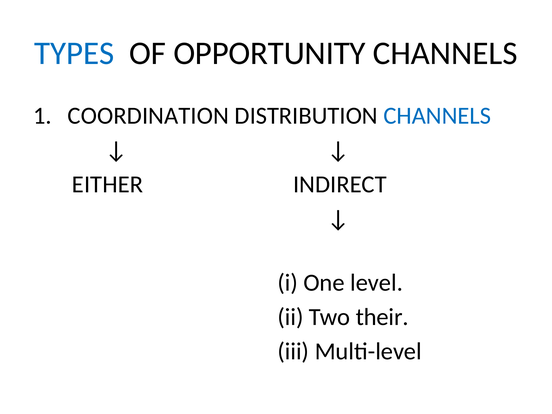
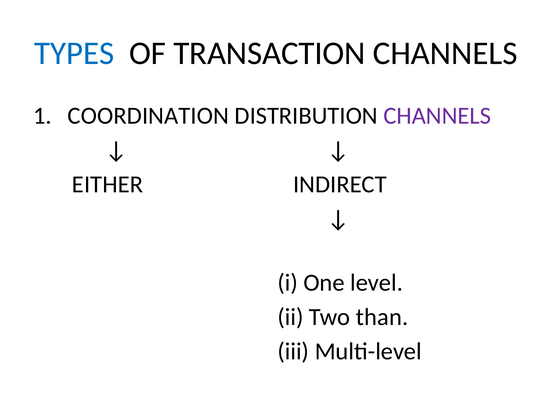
OPPORTUNITY: OPPORTUNITY -> TRANSACTION
CHANNELS at (437, 116) colour: blue -> purple
their: their -> than
